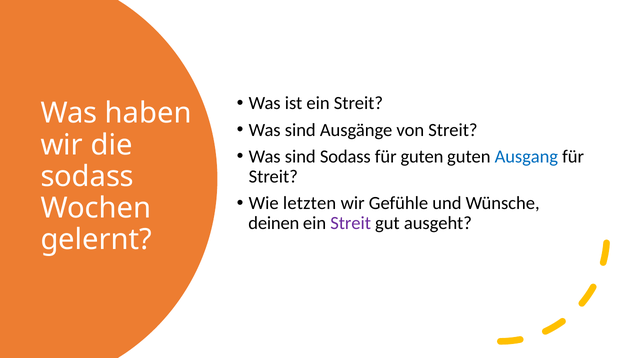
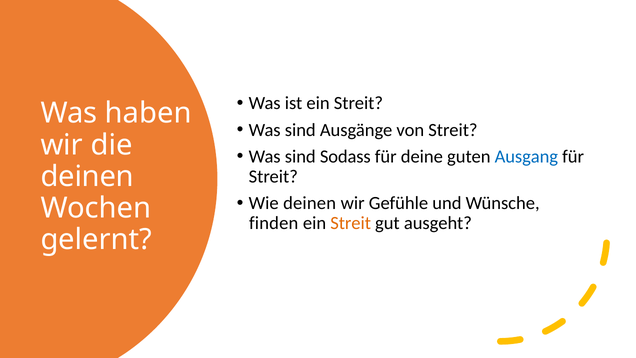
für guten: guten -> deine
sodass at (87, 176): sodass -> deinen
Wie letzten: letzten -> deinen
deinen: deinen -> finden
Streit at (351, 223) colour: purple -> orange
